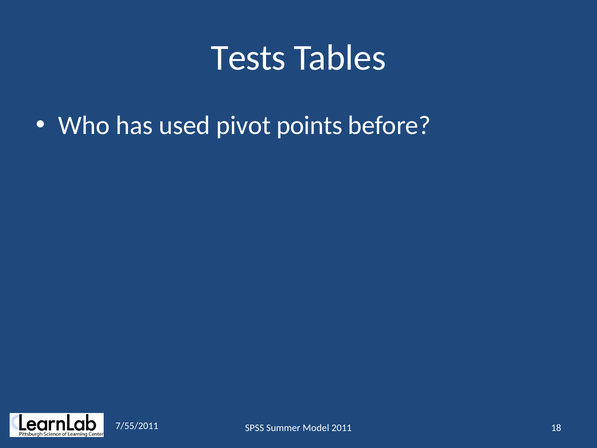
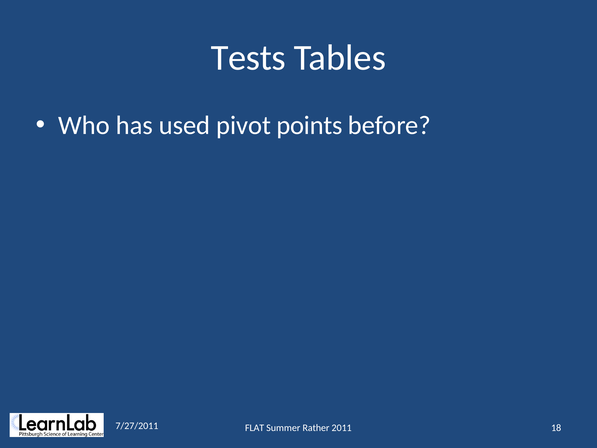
7/55/2011: 7/55/2011 -> 7/27/2011
SPSS: SPSS -> FLAT
Model: Model -> Rather
